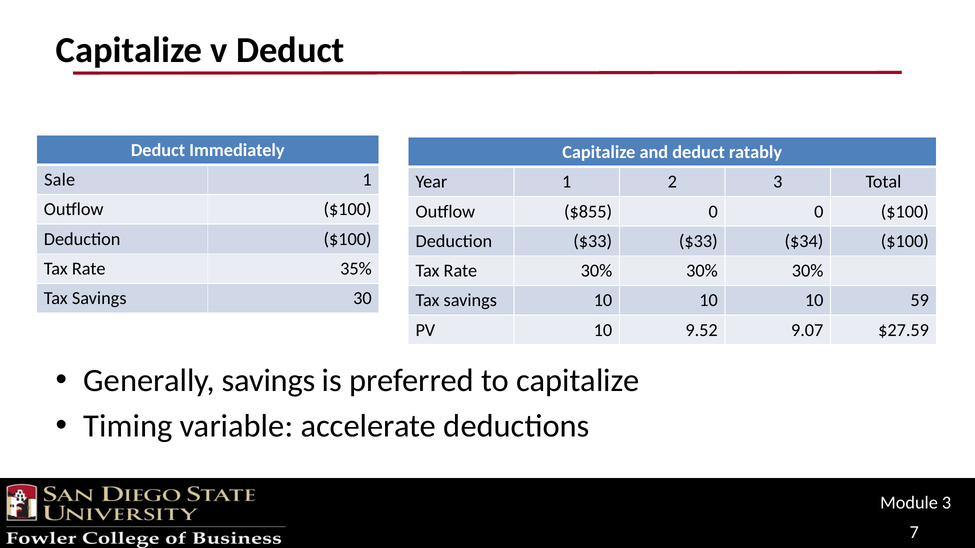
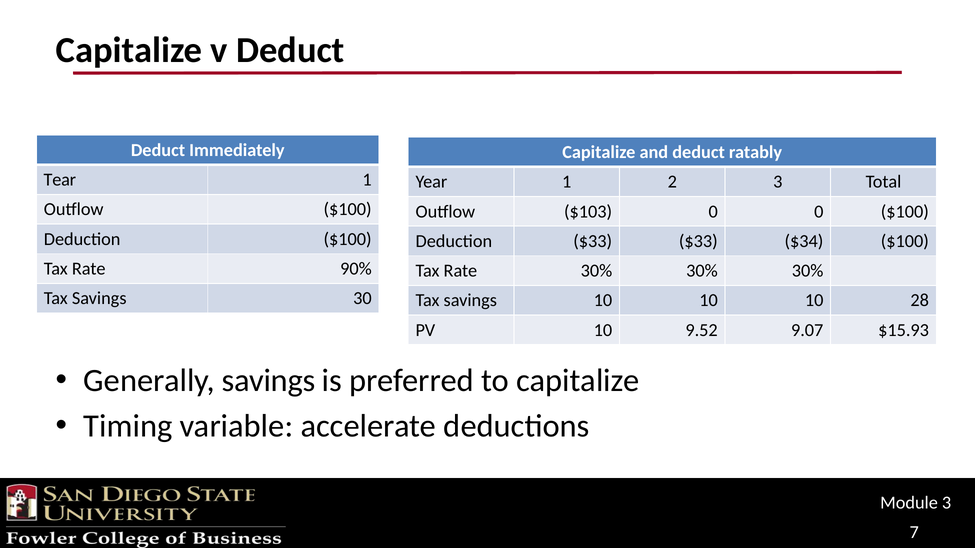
Sale: Sale -> Tear
$855: $855 -> $103
35%: 35% -> 90%
59: 59 -> 28
$27.59: $27.59 -> $15.93
